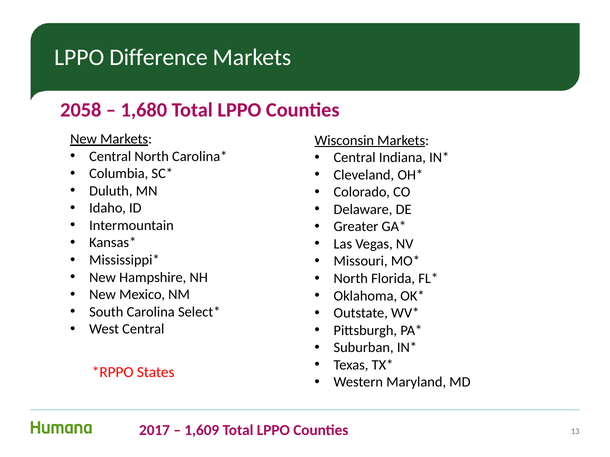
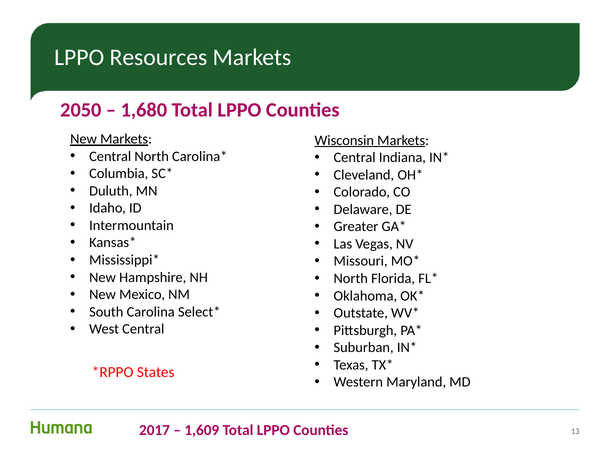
Difference: Difference -> Resources
2058: 2058 -> 2050
